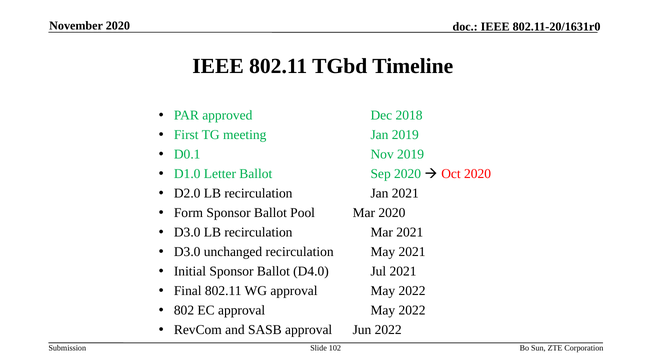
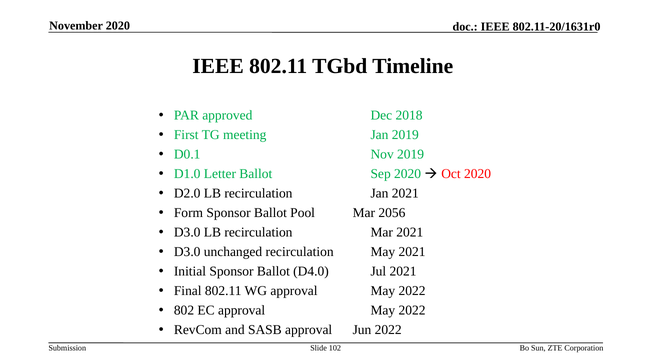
Mar 2020: 2020 -> 2056
